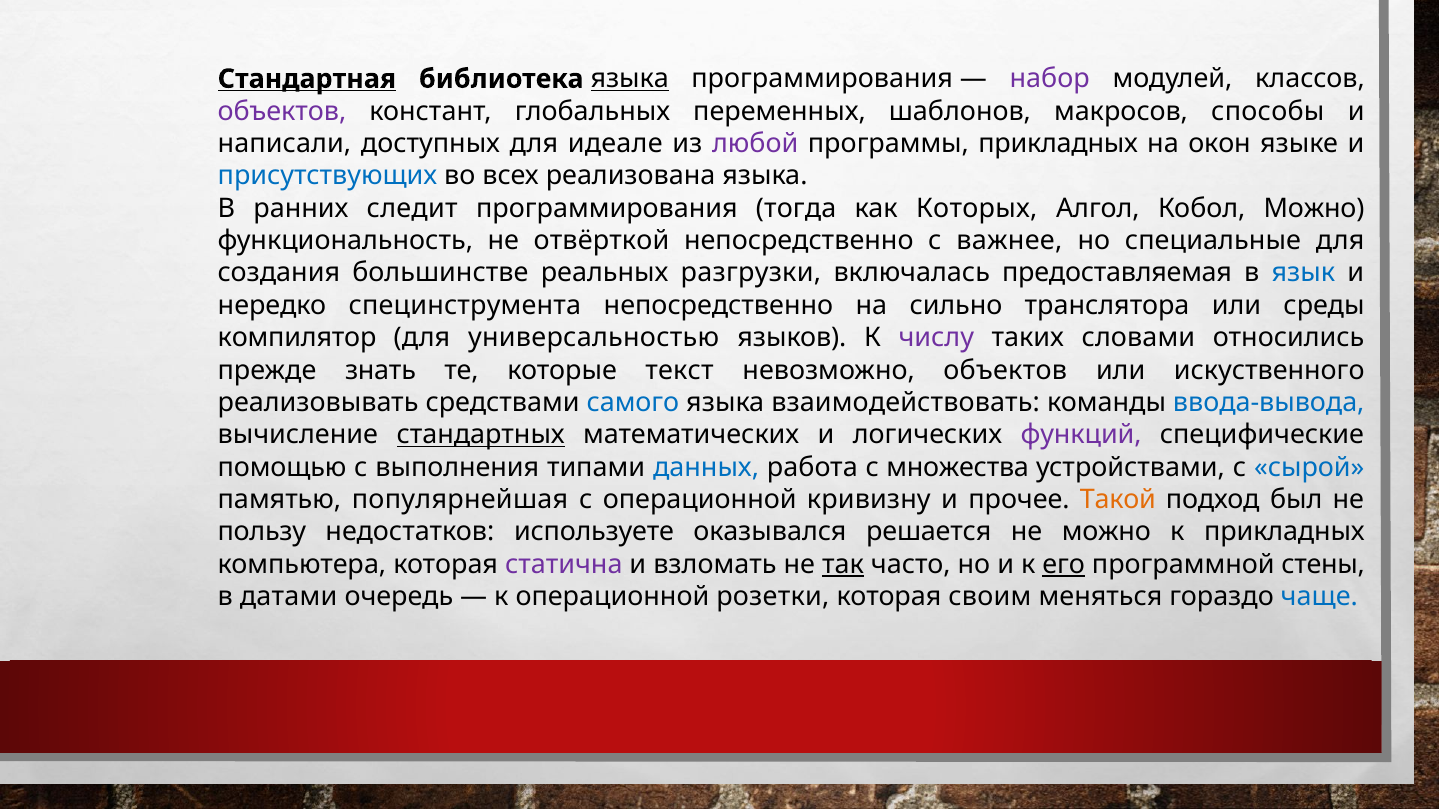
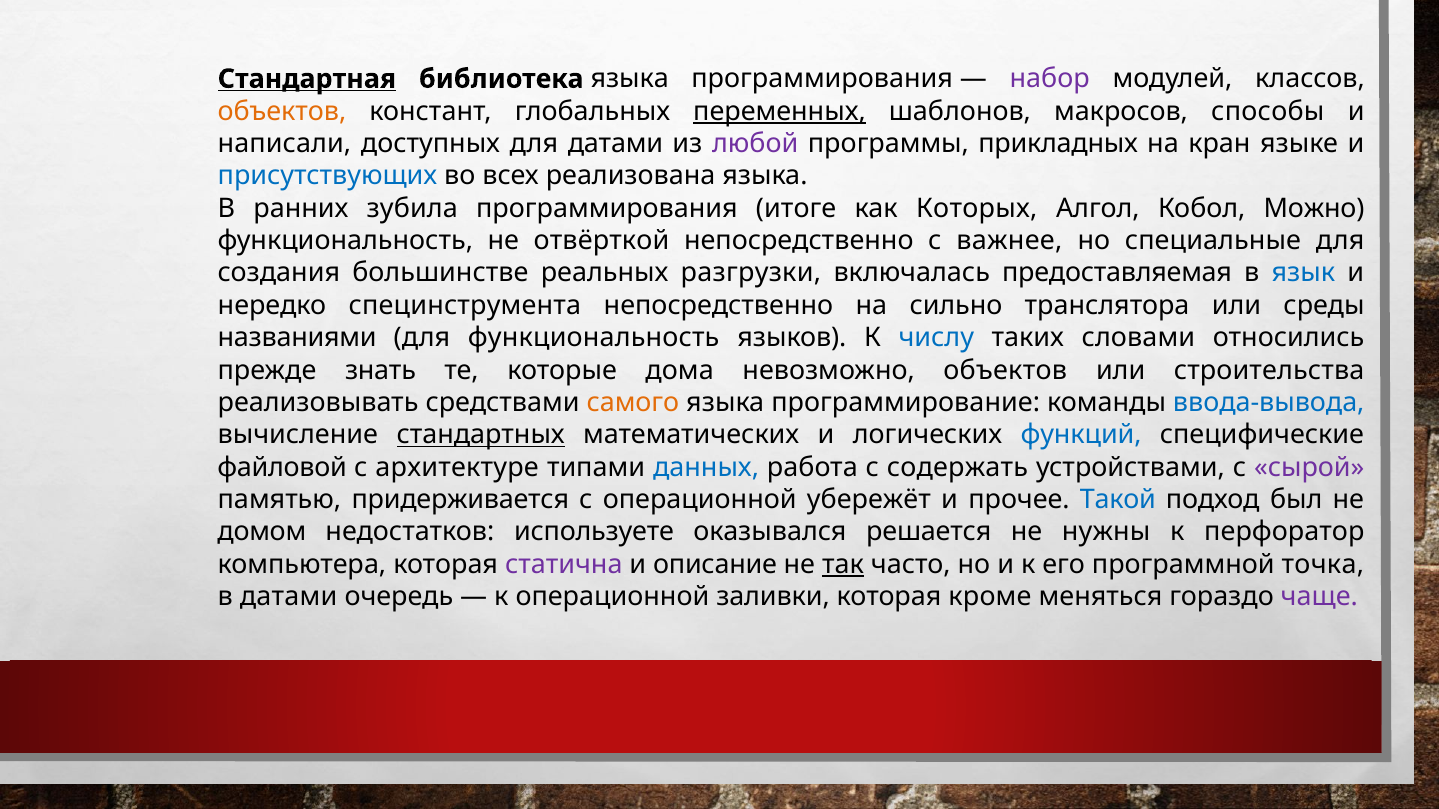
языка at (630, 79) underline: present -> none
объектов at (282, 111) colour: purple -> orange
переменных underline: none -> present
для идеале: идеале -> датами
окон: окон -> кран
следит: следит -> зубила
тогда: тогда -> итоге
компилятор: компилятор -> названиями
для универсальностью: универсальностью -> функциональность
числу colour: purple -> blue
текст: текст -> дома
искуственного: искуственного -> строительства
самого colour: blue -> orange
взаимодействовать: взаимодействовать -> программирование
функций colour: purple -> blue
помощью: помощью -> файловой
выполнения: выполнения -> архитектуре
множества: множества -> содержать
сырой colour: blue -> purple
популярнейшая: популярнейшая -> придерживается
кривизну: кривизну -> убережёт
Такой colour: orange -> blue
пользу: пользу -> домом
не можно: можно -> нужны
к прикладных: прикладных -> перфоратор
взломать: взломать -> описание
его underline: present -> none
стены: стены -> точка
розетки: розетки -> заливки
своим: своим -> кроме
чаще colour: blue -> purple
